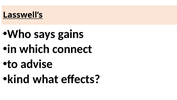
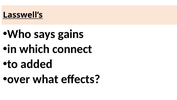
advise: advise -> added
kind: kind -> over
